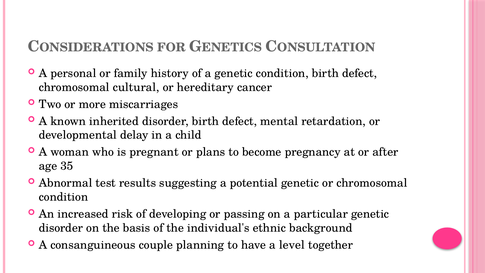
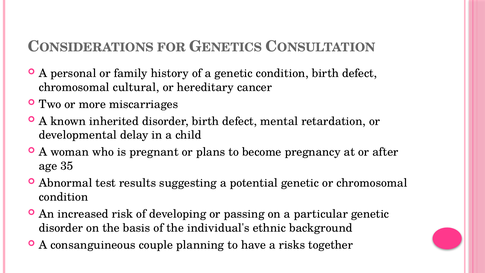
level: level -> risks
